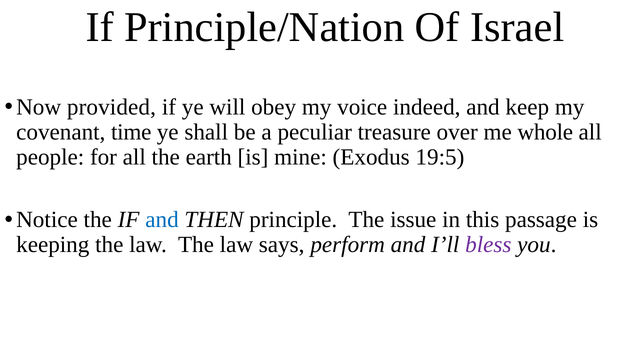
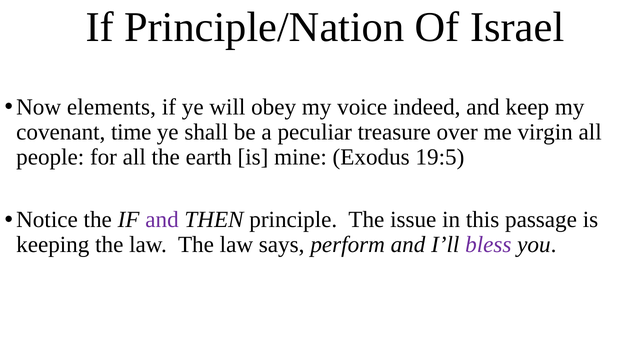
provided: provided -> elements
whole: whole -> virgin
and at (162, 220) colour: blue -> purple
